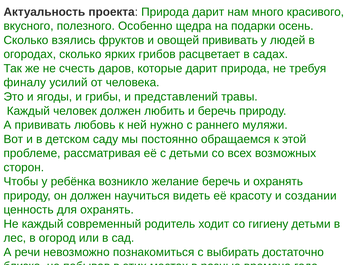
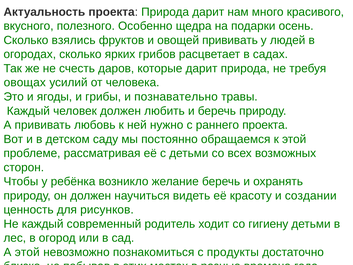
финалу at (25, 83): финалу -> овощах
представлений: представлений -> познавательно
раннего муляжи: муляжи -> проекта
для охранять: охранять -> рисунков
А речи: речи -> этой
выбирать: выбирать -> продукты
